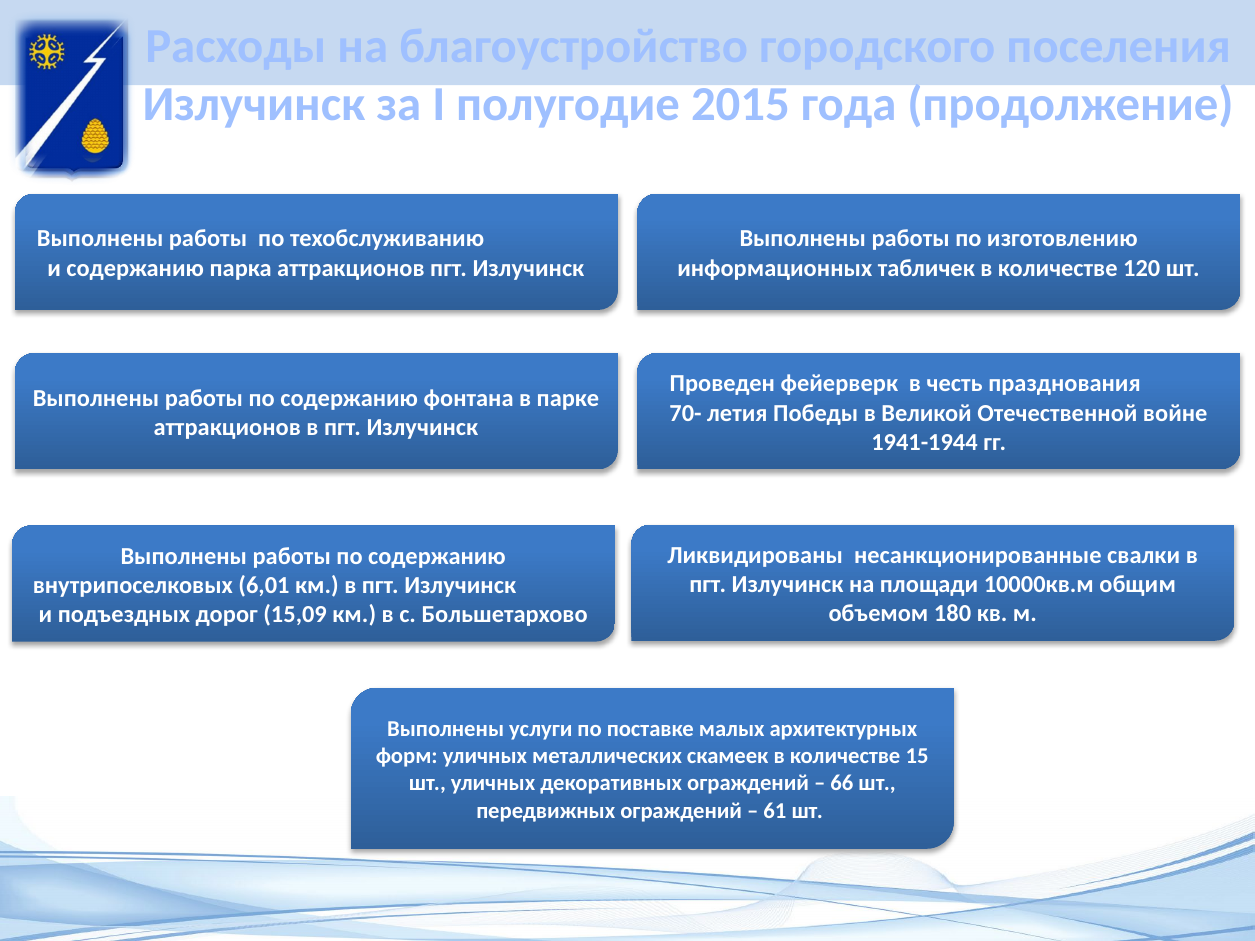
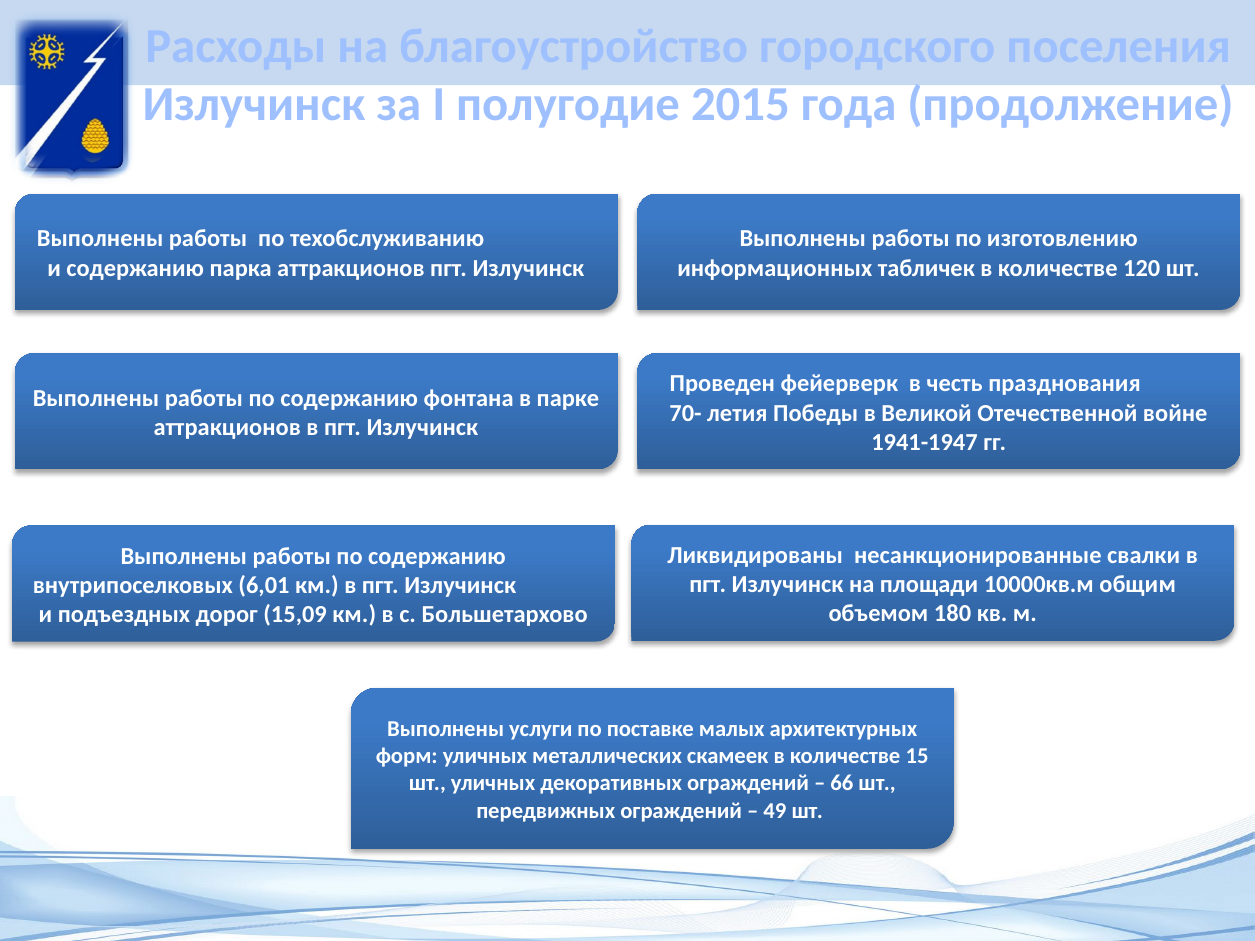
1941-1944: 1941-1944 -> 1941-1947
61: 61 -> 49
